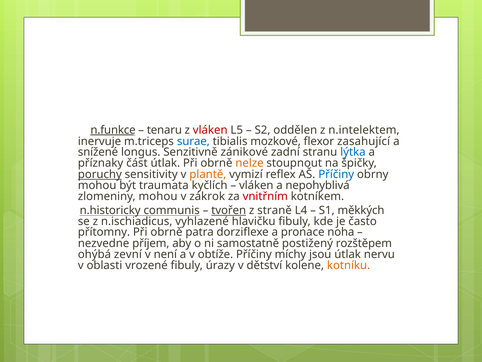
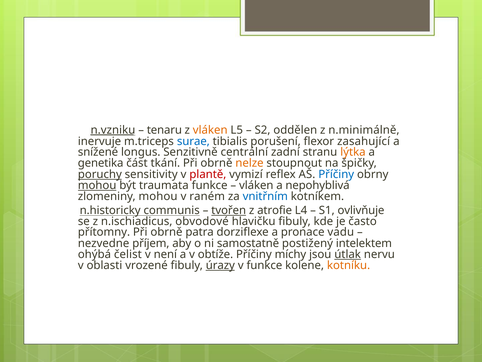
n.funkce: n.funkce -> n.vzniku
vláken at (210, 130) colour: red -> orange
n.intelektem: n.intelektem -> n.minimálně
mozkové: mozkové -> porušení
zánikové: zánikové -> centrální
lýtka colour: blue -> orange
příznaky: příznaky -> genetika
část útlak: útlak -> tkání
plantě colour: orange -> red
mohou at (97, 185) underline: none -> present
traumata kyčlích: kyčlích -> funkce
zákrok: zákrok -> raném
vnitřním colour: red -> blue
straně: straně -> atrofie
měkkých: měkkých -> ovlivňuje
vyhlazené: vyhlazené -> obvodové
noha: noha -> vadu
rozštěpem: rozštěpem -> intelektem
zevní: zevní -> čelist
útlak at (348, 254) underline: none -> present
úrazy underline: none -> present
v dětství: dětství -> funkce
